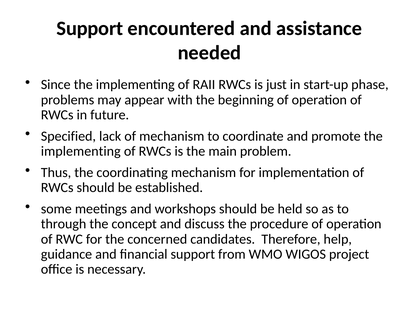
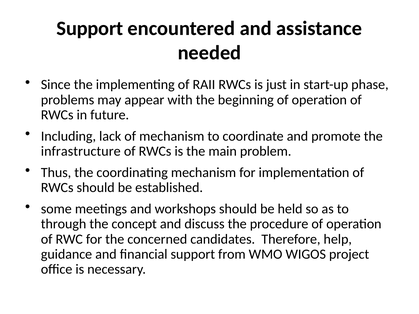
Specified: Specified -> Including
implementing at (81, 151): implementing -> infrastructure
